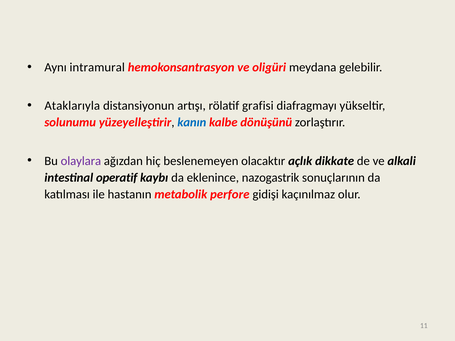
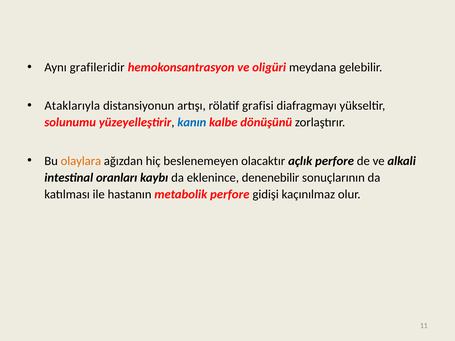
intramural: intramural -> grafileridir
olaylara colour: purple -> orange
açlık dikkate: dikkate -> perfore
operatif: operatif -> oranları
nazogastrik: nazogastrik -> denenebilir
